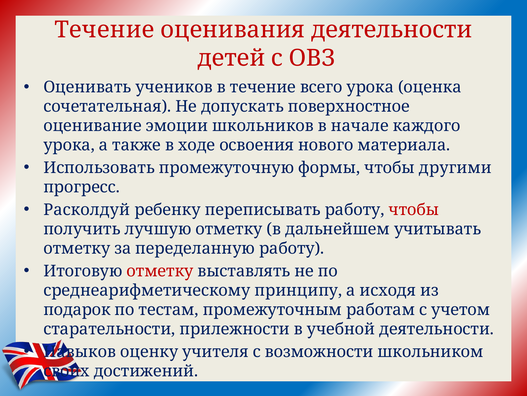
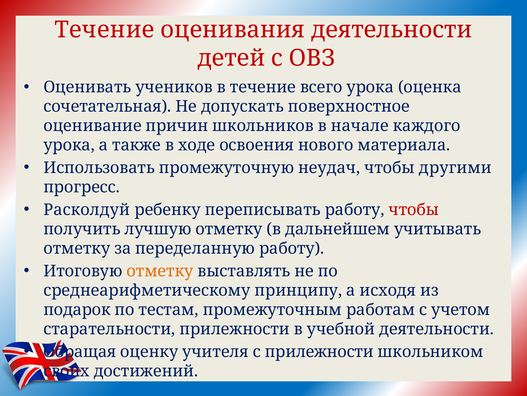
эмоции: эмоции -> причин
формы: формы -> неудач
отметку at (160, 271) colour: red -> orange
Навыков: Навыков -> Обращая
с возможности: возможности -> прилежности
